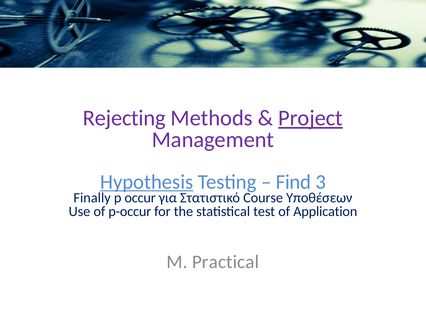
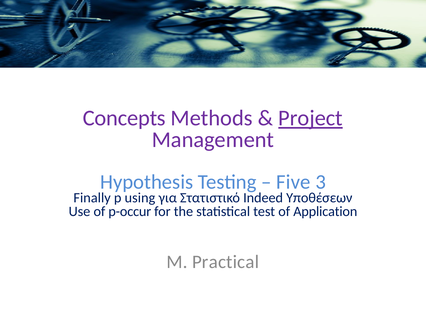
Rejecting: Rejecting -> Concepts
Hypothesis underline: present -> none
Find: Find -> Five
occur: occur -> using
Course: Course -> Indeed
